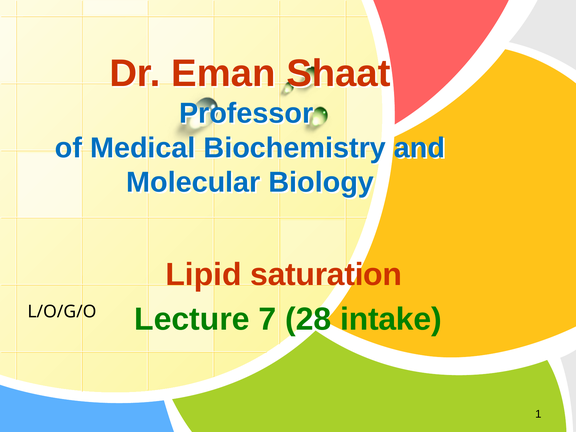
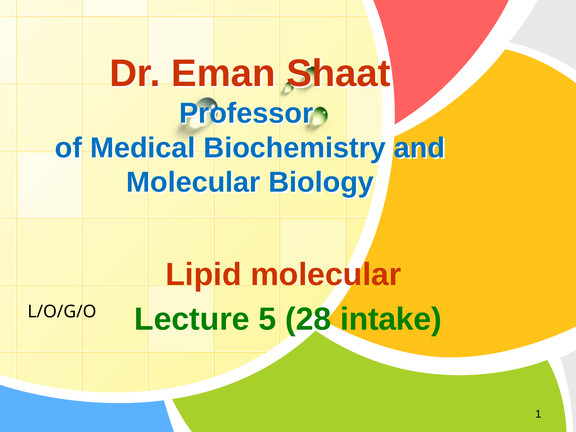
Lipid saturation: saturation -> molecular
7: 7 -> 5
